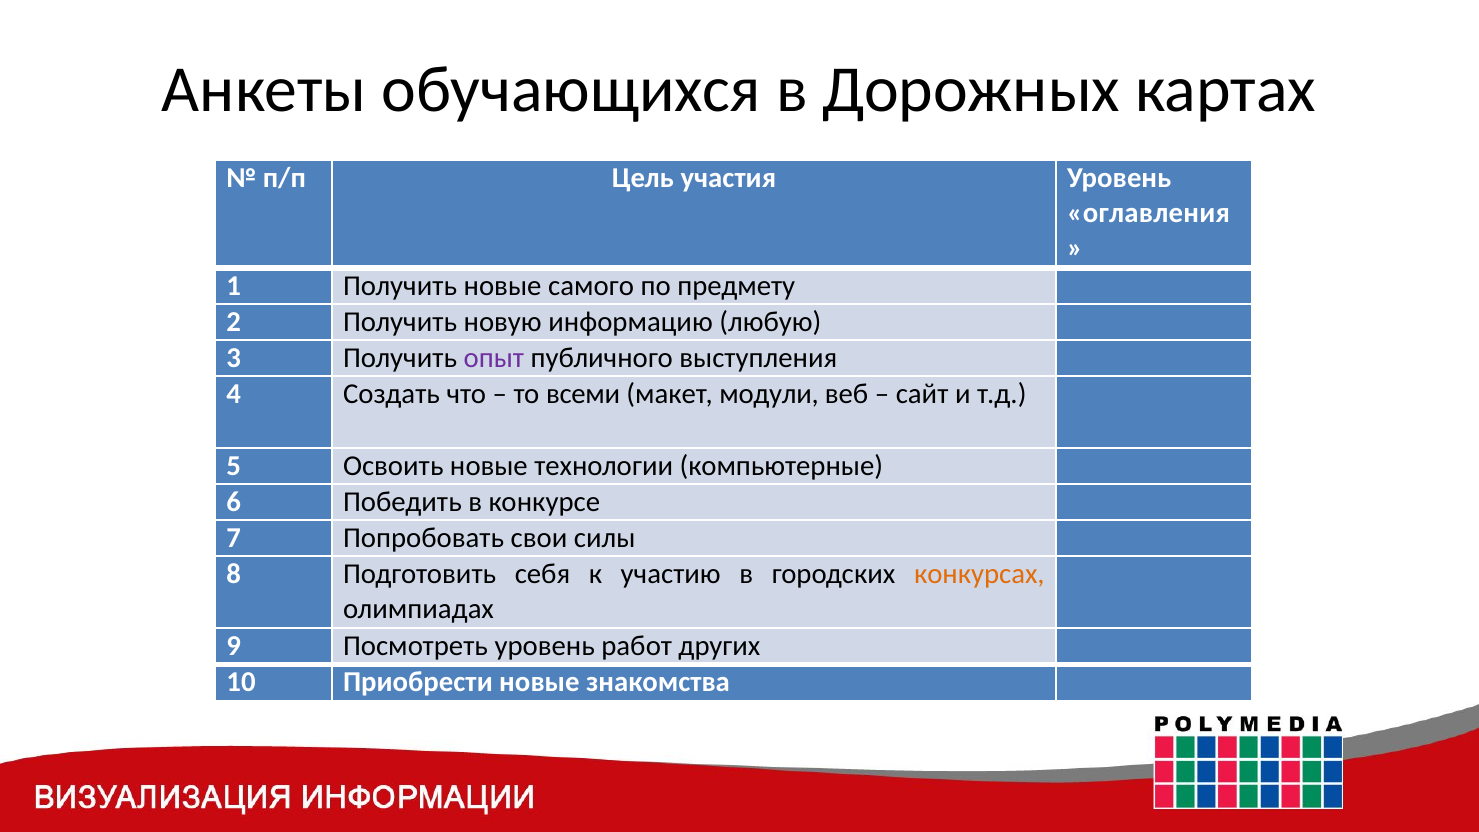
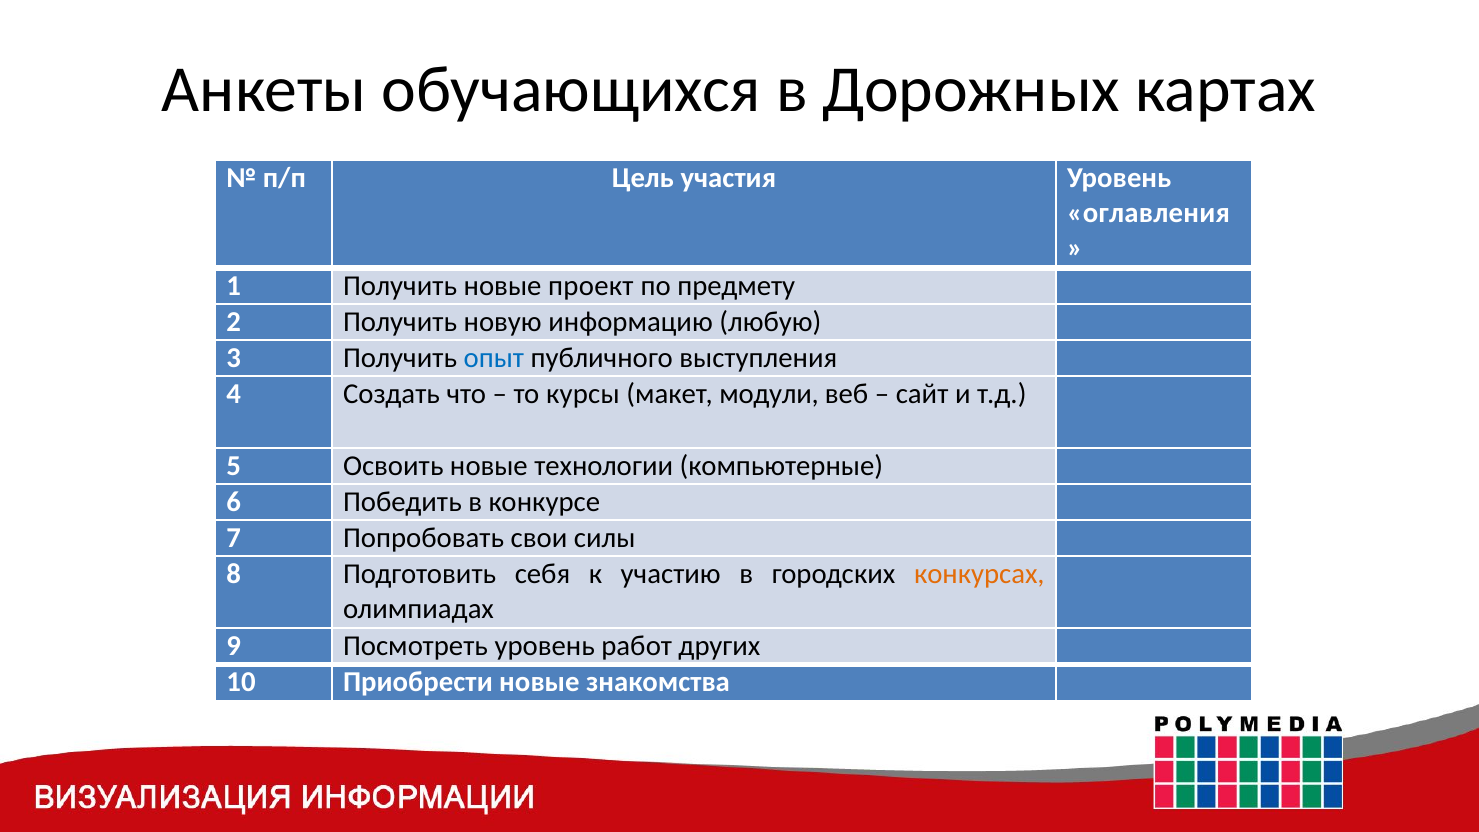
самого: самого -> проект
опыт colour: purple -> blue
всеми: всеми -> курсы
